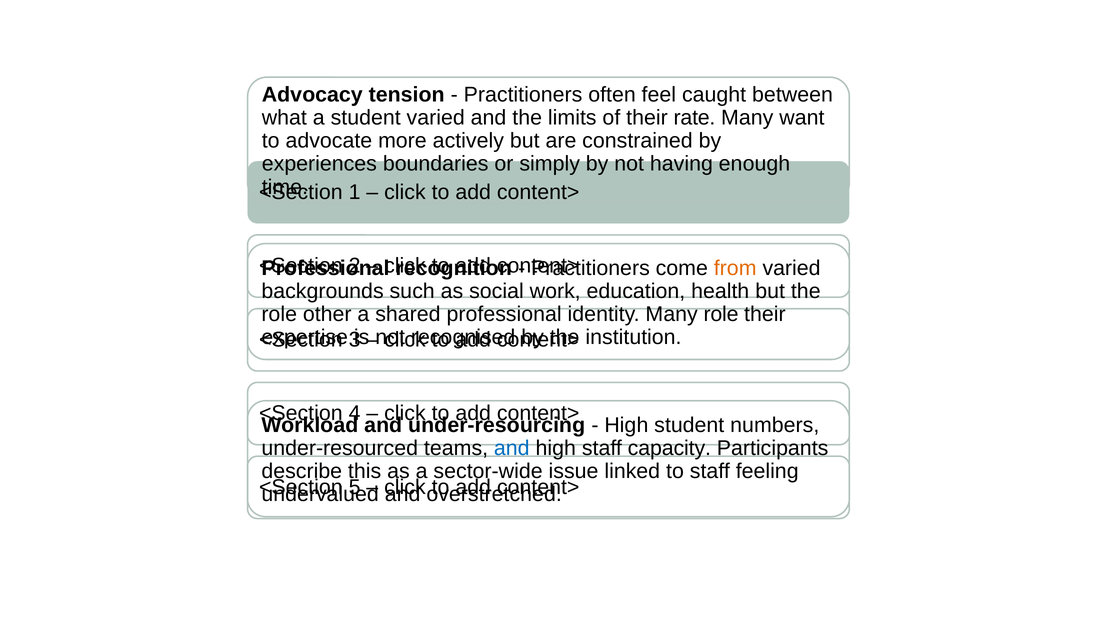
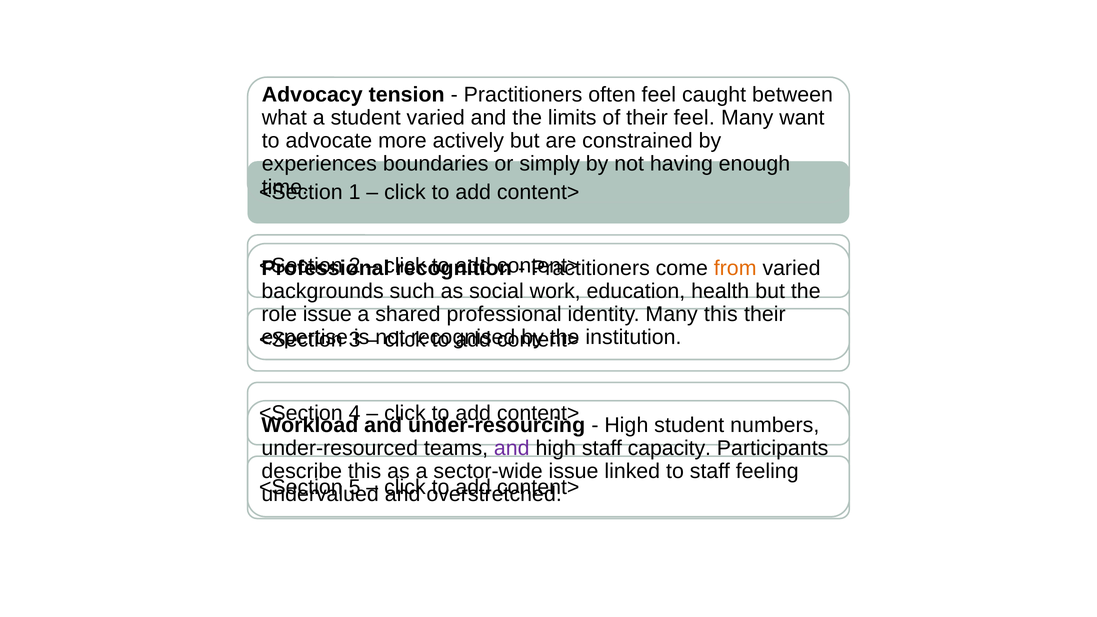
their rate: rate -> feel
role other: other -> issue
Many role: role -> this
and at (512, 448) colour: blue -> purple
